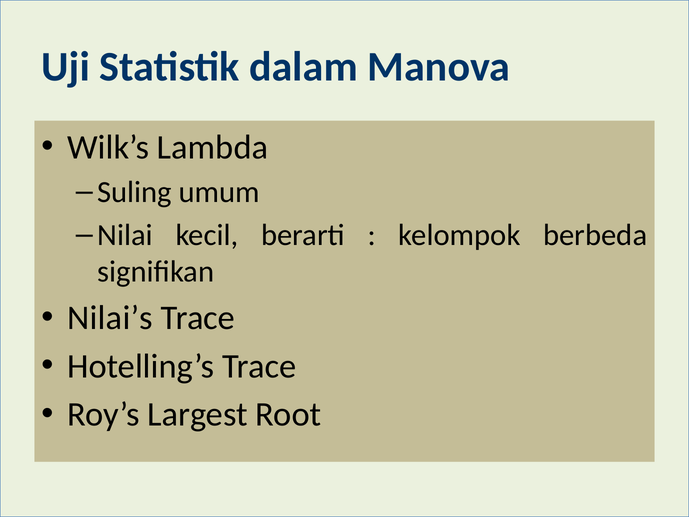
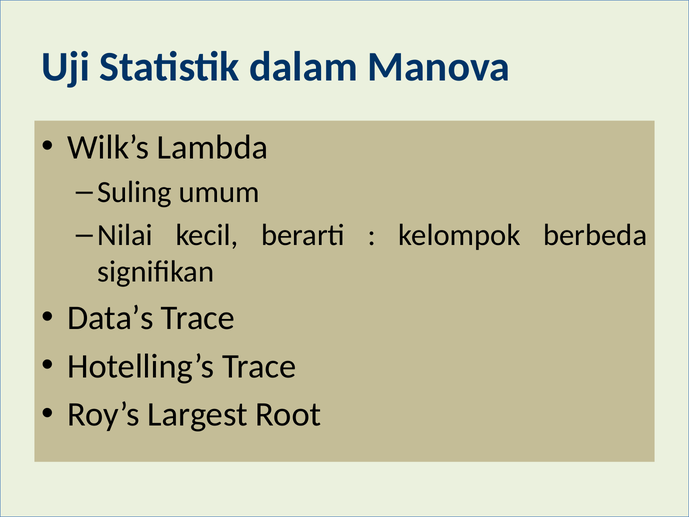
Nilai’s: Nilai’s -> Data’s
